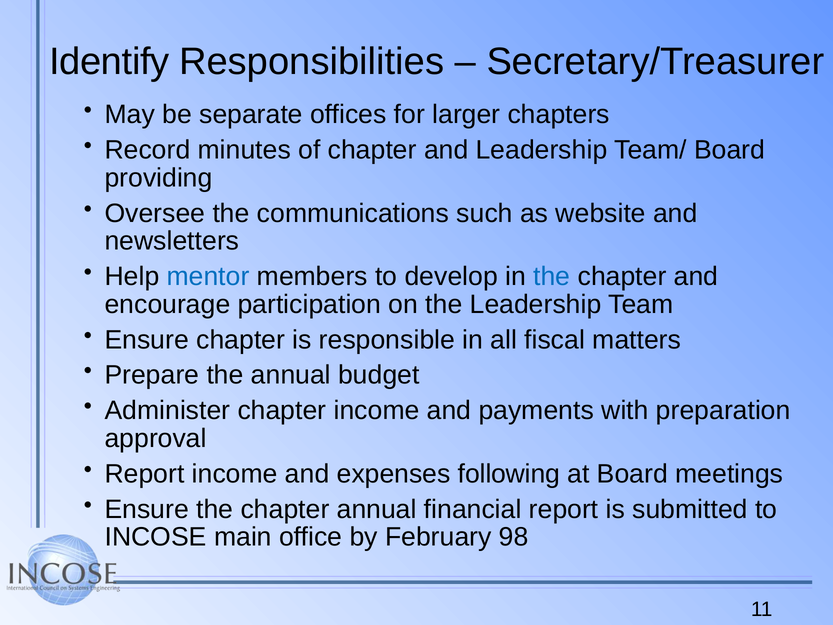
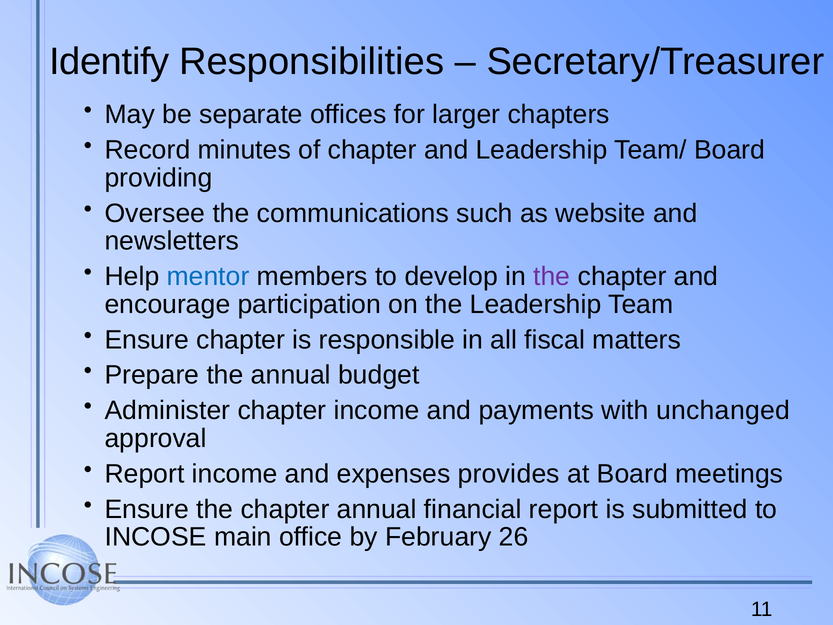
the at (552, 276) colour: blue -> purple
preparation: preparation -> unchanged
following: following -> provides
98: 98 -> 26
